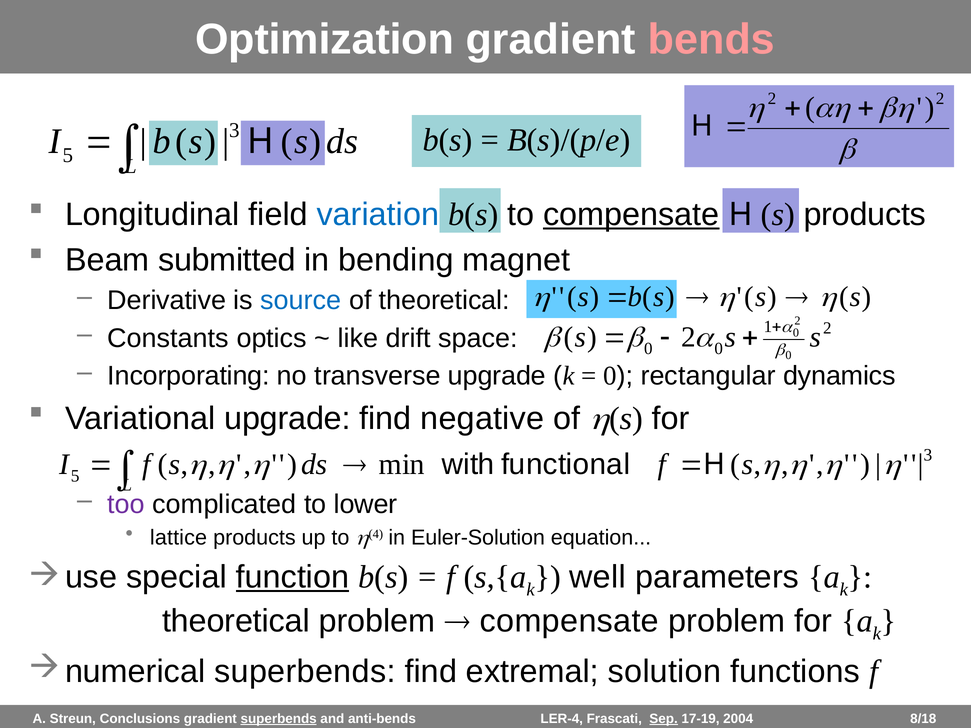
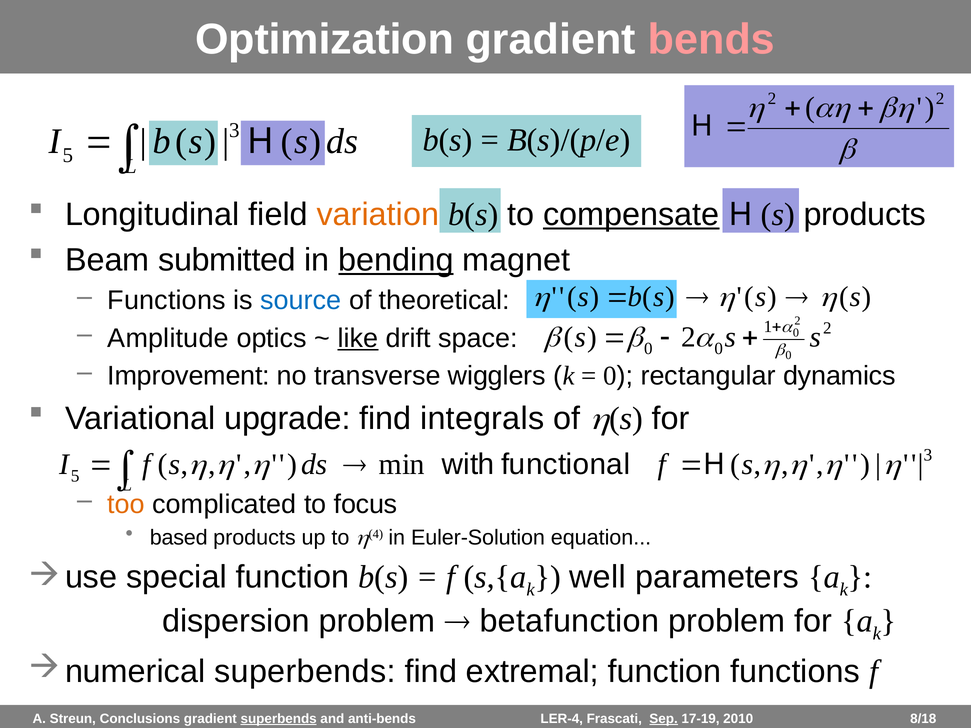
variation colour: blue -> orange
bending underline: none -> present
Derivative at (167, 301): Derivative -> Functions
Constants: Constants -> Amplitude
like underline: none -> present
Incorporating: Incorporating -> Improvement
transverse upgrade: upgrade -> wigglers
negative: negative -> integrals
too colour: purple -> orange
lower: lower -> focus
lattice: lattice -> based
function at (293, 577) underline: present -> none
theoretical at (236, 621): theoretical -> dispersion
compensate at (569, 621): compensate -> betafunction
extremal solution: solution -> function
2004: 2004 -> 2010
